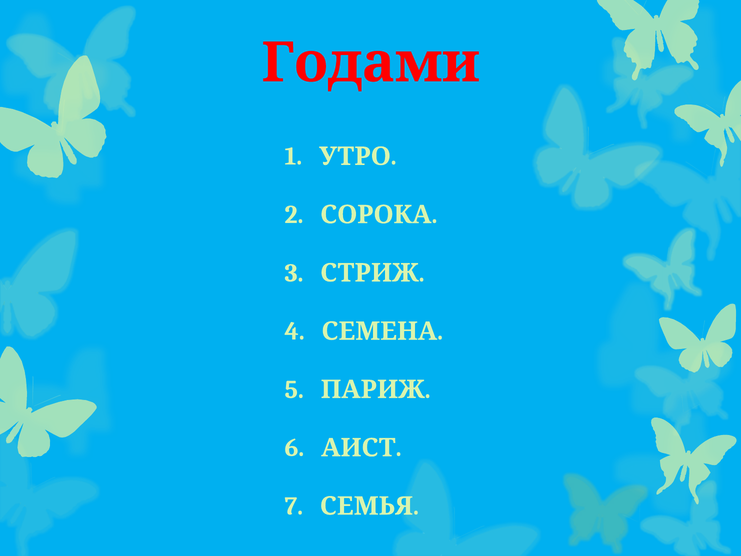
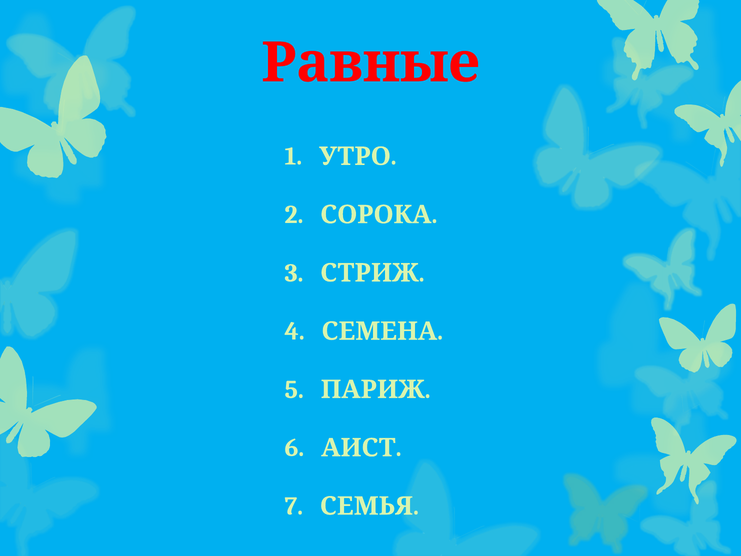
Годами: Годами -> Равные
